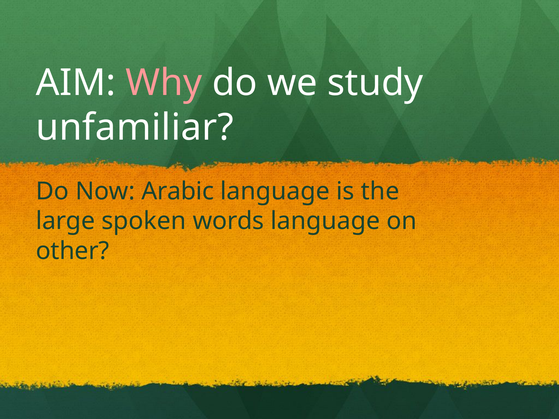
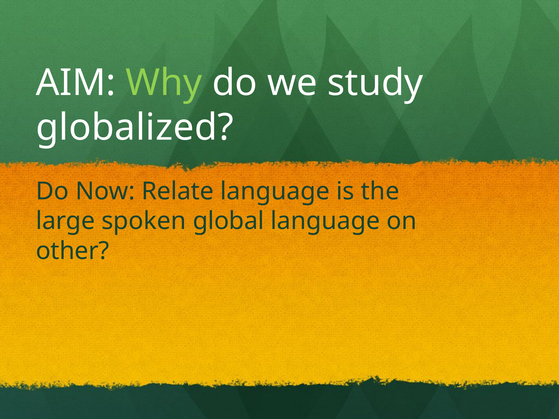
Why colour: pink -> light green
unfamiliar: unfamiliar -> globalized
Arabic: Arabic -> Relate
words: words -> global
